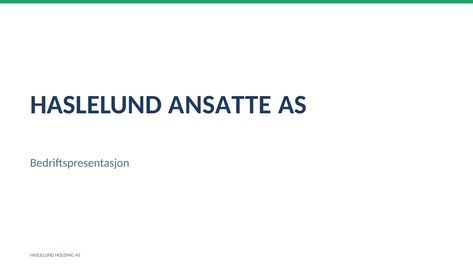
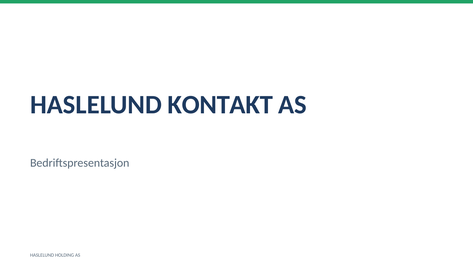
ANSATTE: ANSATTE -> KONTAKT
